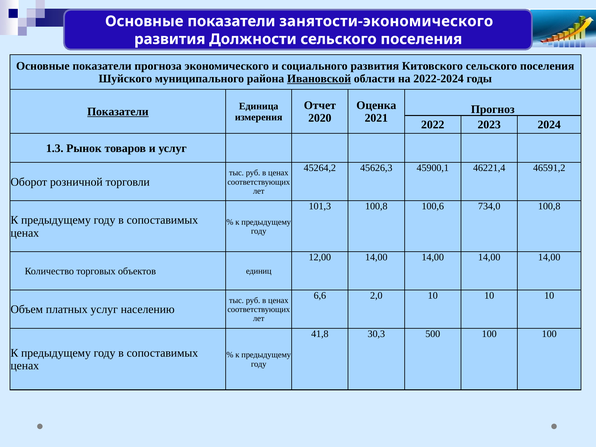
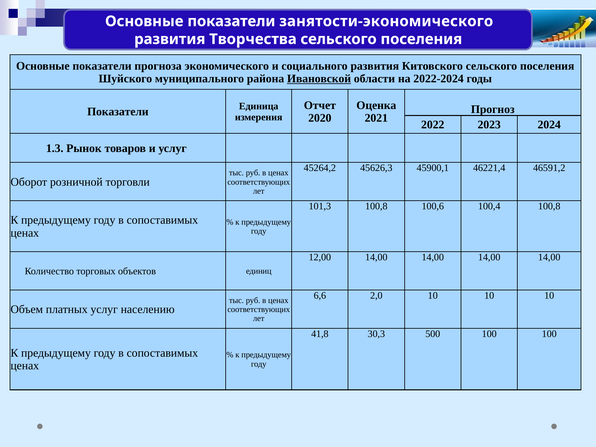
Должности: Должности -> Творчества
Показатели at (118, 112) underline: present -> none
734,0: 734,0 -> 100,4
